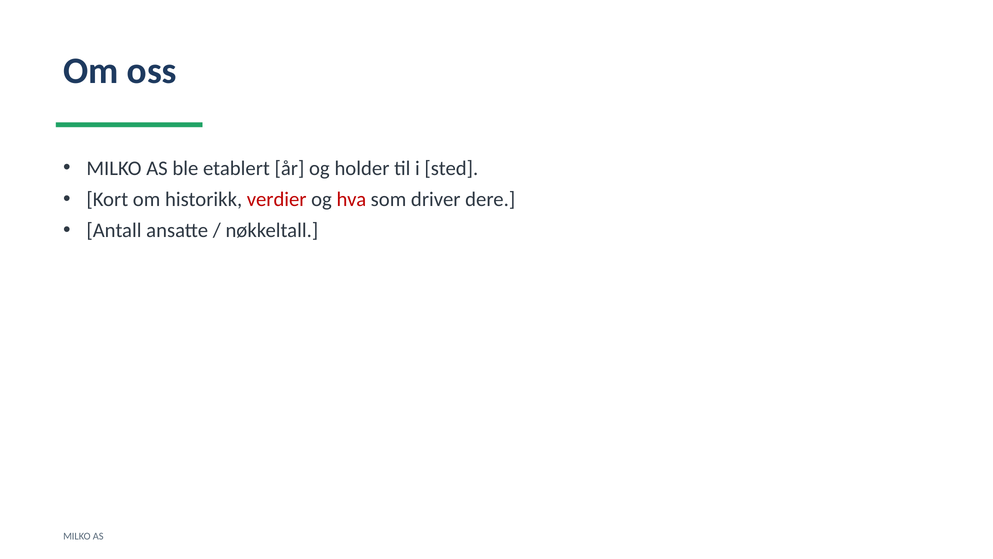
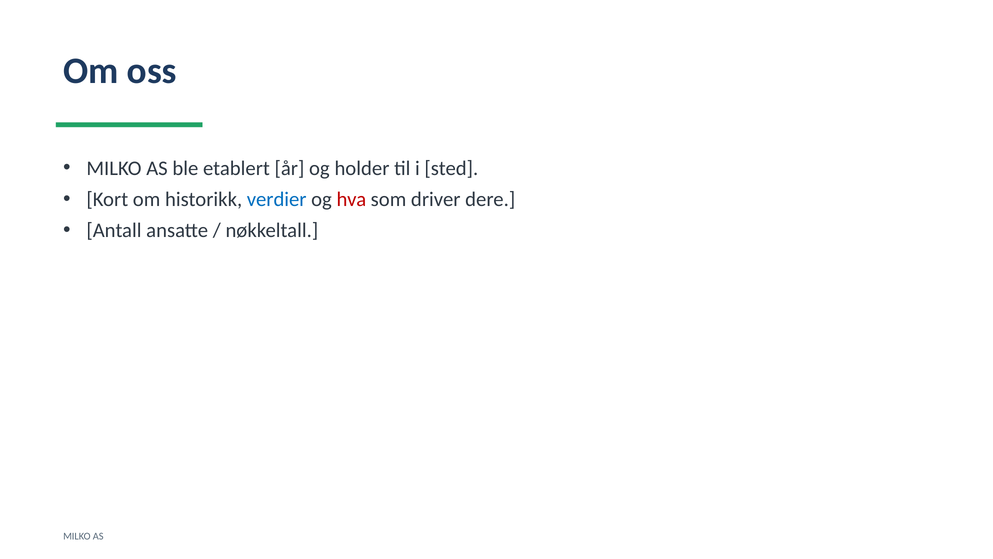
verdier colour: red -> blue
